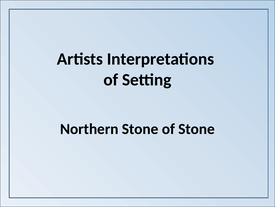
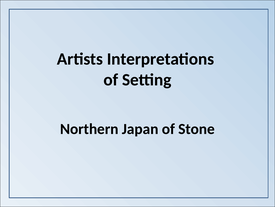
Northern Stone: Stone -> Japan
